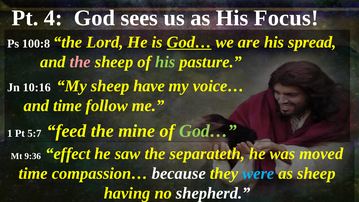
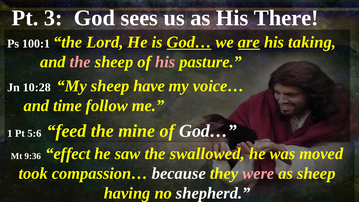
4: 4 -> 3
Focus: Focus -> There
100:8: 100:8 -> 100:1
are underline: none -> present
spread: spread -> taking
his at (165, 62) colour: light green -> pink
10:16: 10:16 -> 10:28
5:7: 5:7 -> 5:6
God… at (208, 131) colour: light green -> white
separateth: separateth -> swallowed
time at (33, 173): time -> took
were colour: light blue -> pink
